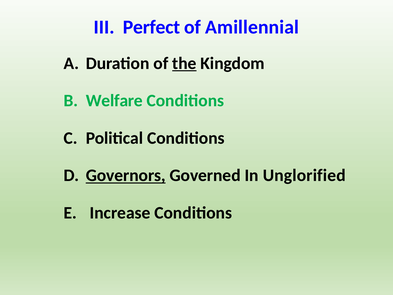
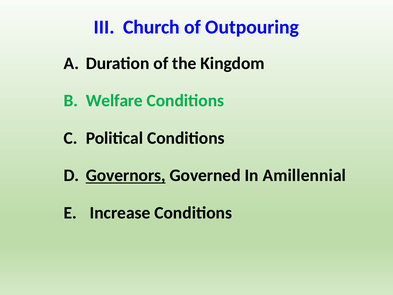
Perfect: Perfect -> Church
Amillennial: Amillennial -> Outpouring
the underline: present -> none
Unglorified: Unglorified -> Amillennial
